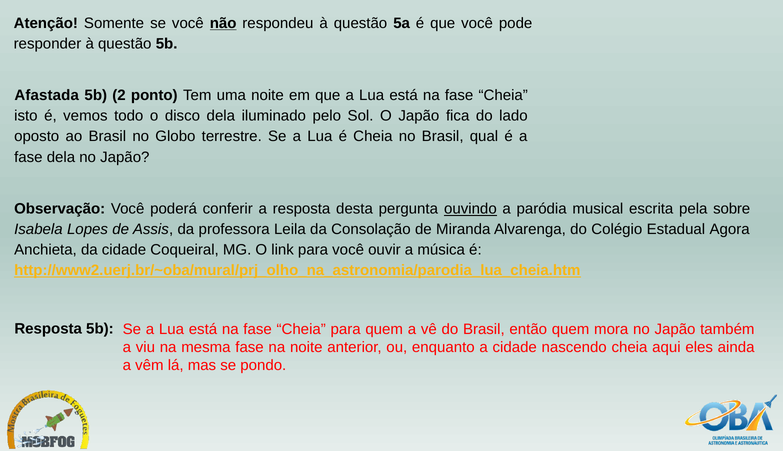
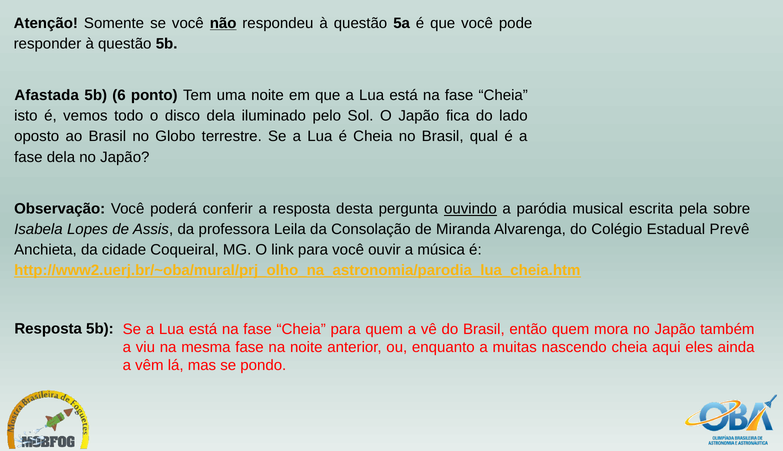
2: 2 -> 6
Agora: Agora -> Prevê
a cidade: cidade -> muitas
